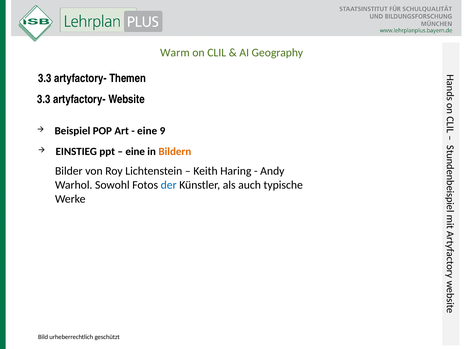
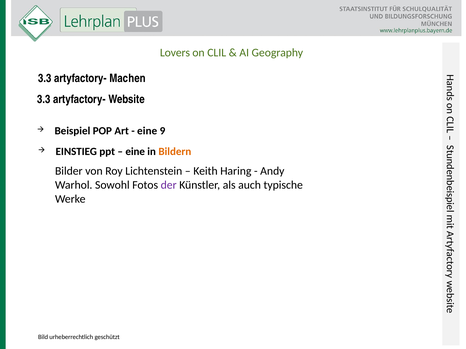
Warm: Warm -> Lovers
Themen: Themen -> Machen
der colour: blue -> purple
